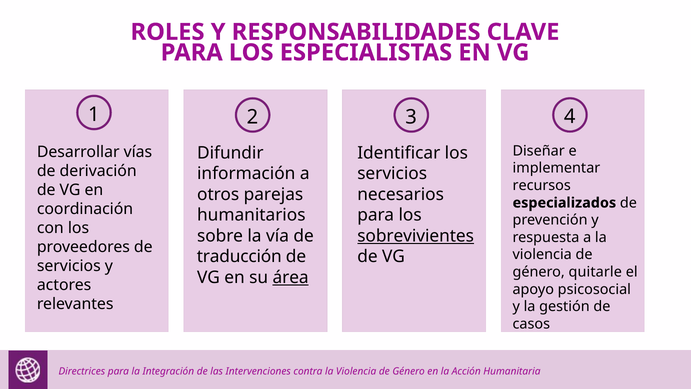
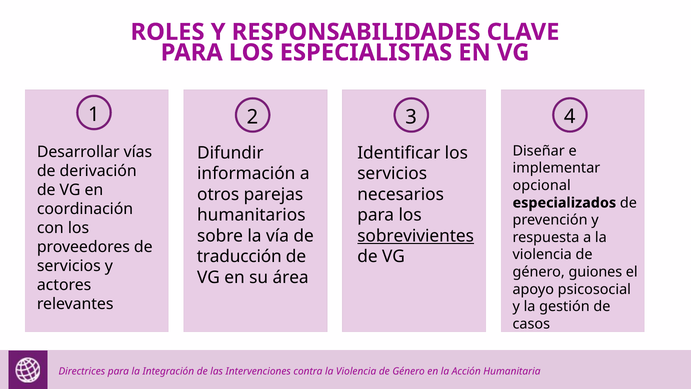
recursos: recursos -> opcional
quitarle: quitarle -> guiones
área underline: present -> none
